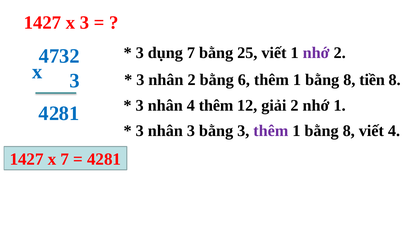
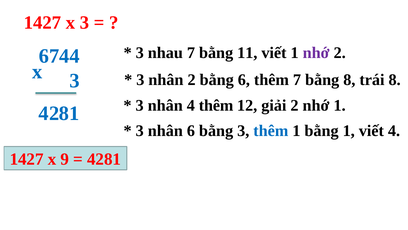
dụng: dụng -> nhau
25: 25 -> 11
4732: 4732 -> 6744
6 thêm 1: 1 -> 7
tiền: tiền -> trái
nhân 3: 3 -> 6
thêm at (271, 131) colour: purple -> blue
8 at (349, 131): 8 -> 1
x 7: 7 -> 9
